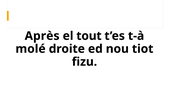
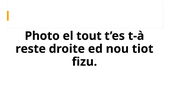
Après: Après -> Photo
molé: molé -> reste
